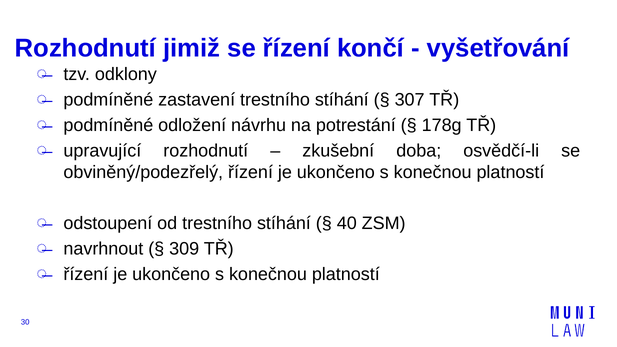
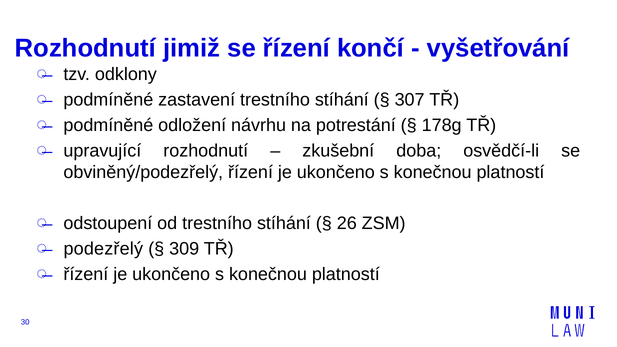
40: 40 -> 26
navrhnout: navrhnout -> podezřelý
